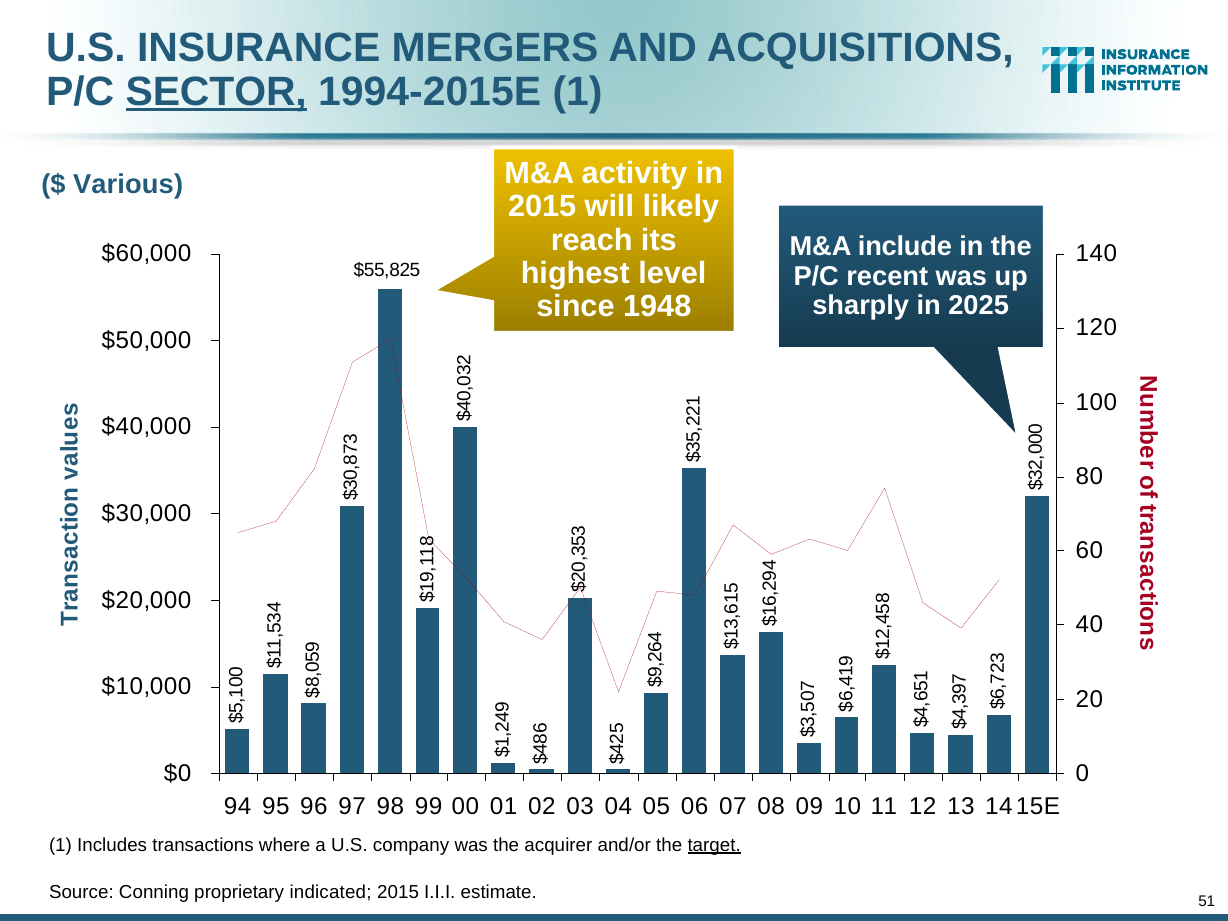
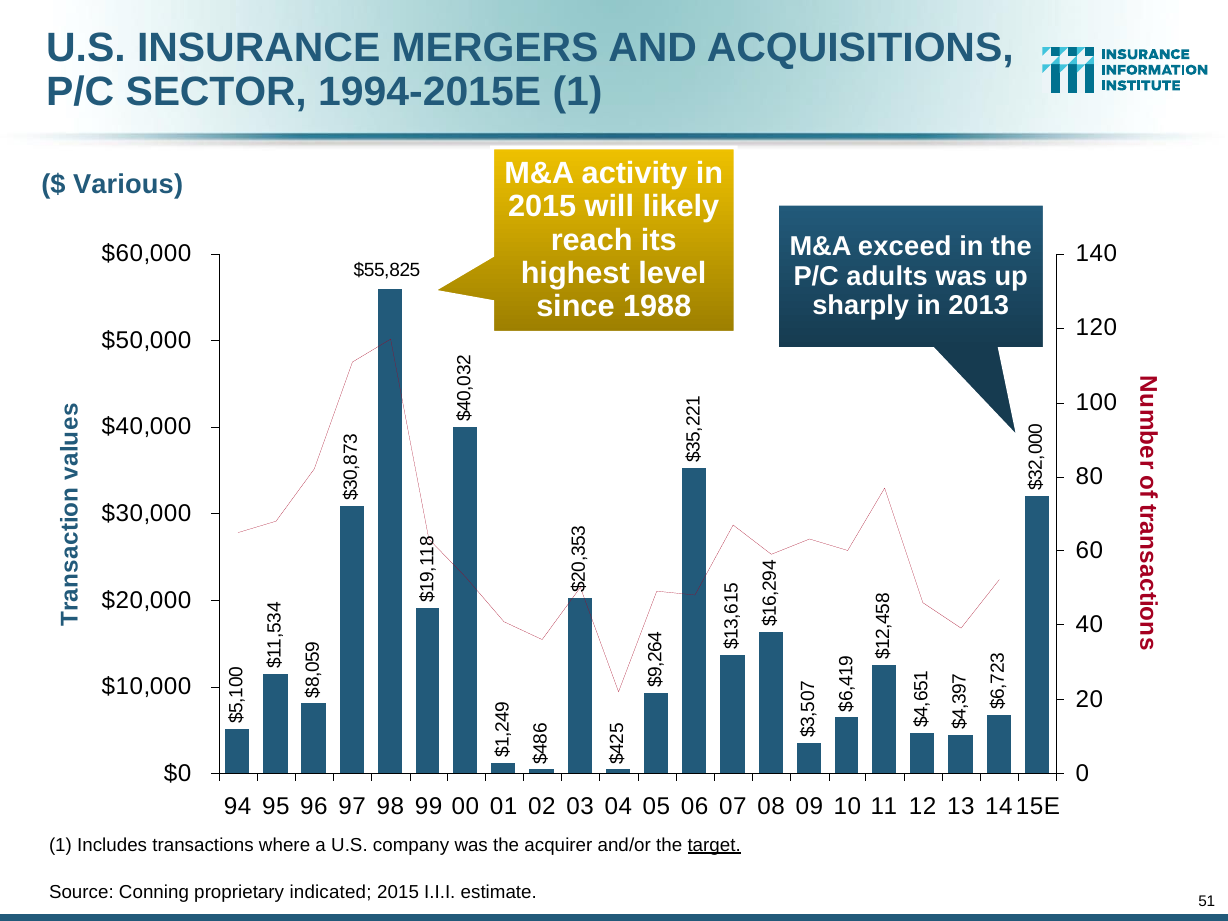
SECTOR underline: present -> none
include: include -> exceed
recent: recent -> adults
1948: 1948 -> 1988
2025: 2025 -> 2013
